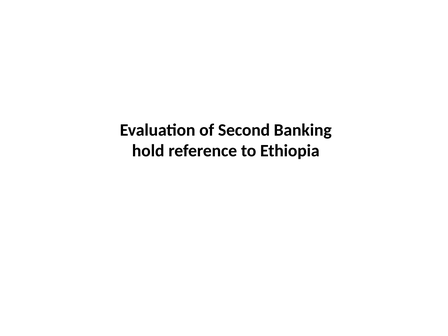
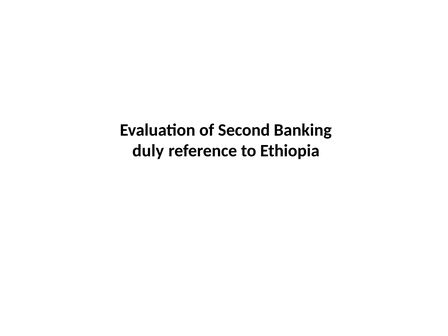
hold: hold -> duly
